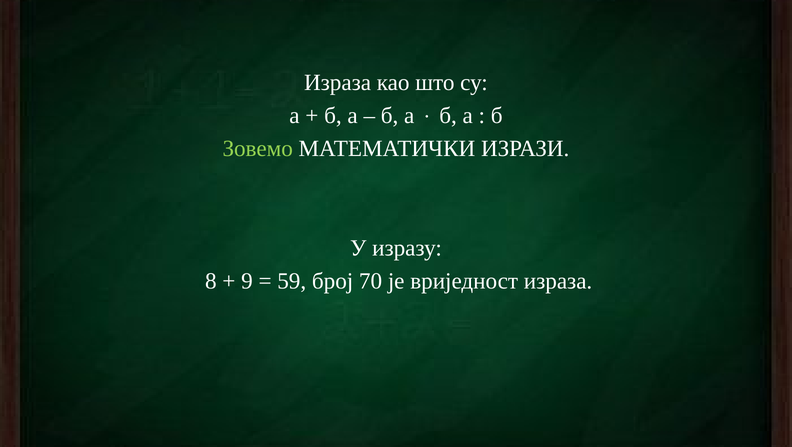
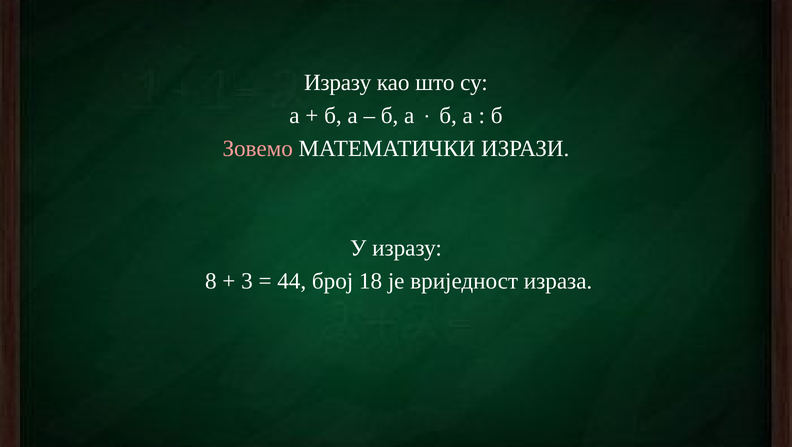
Израза at (338, 82): Израза -> Изразу
Зовемо colour: light green -> pink
9: 9 -> 3
59: 59 -> 44
70: 70 -> 18
